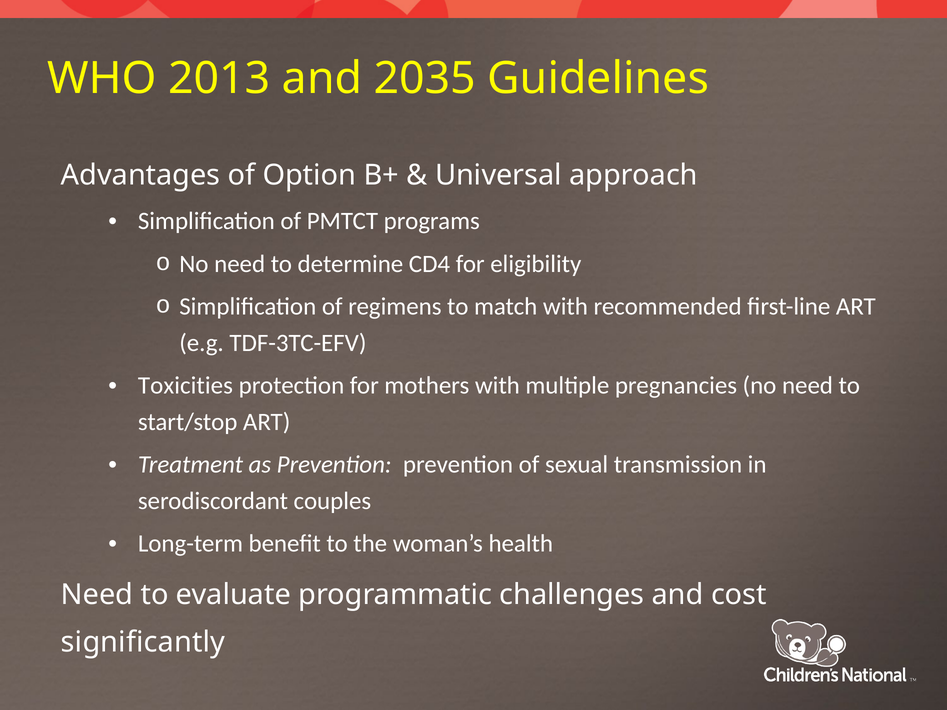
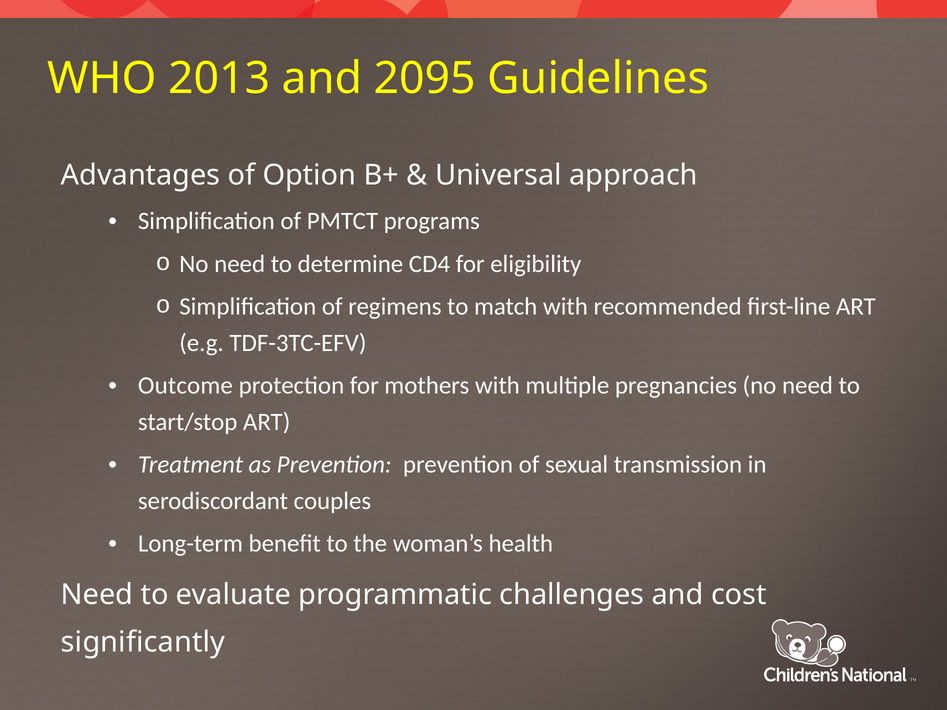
2035: 2035 -> 2095
Toxicities: Toxicities -> Outcome
